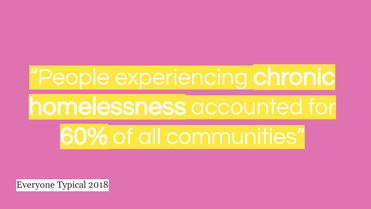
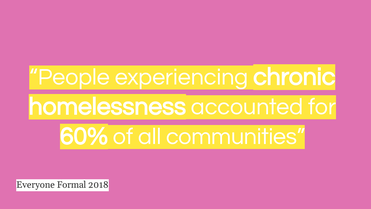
Typical: Typical -> Formal
